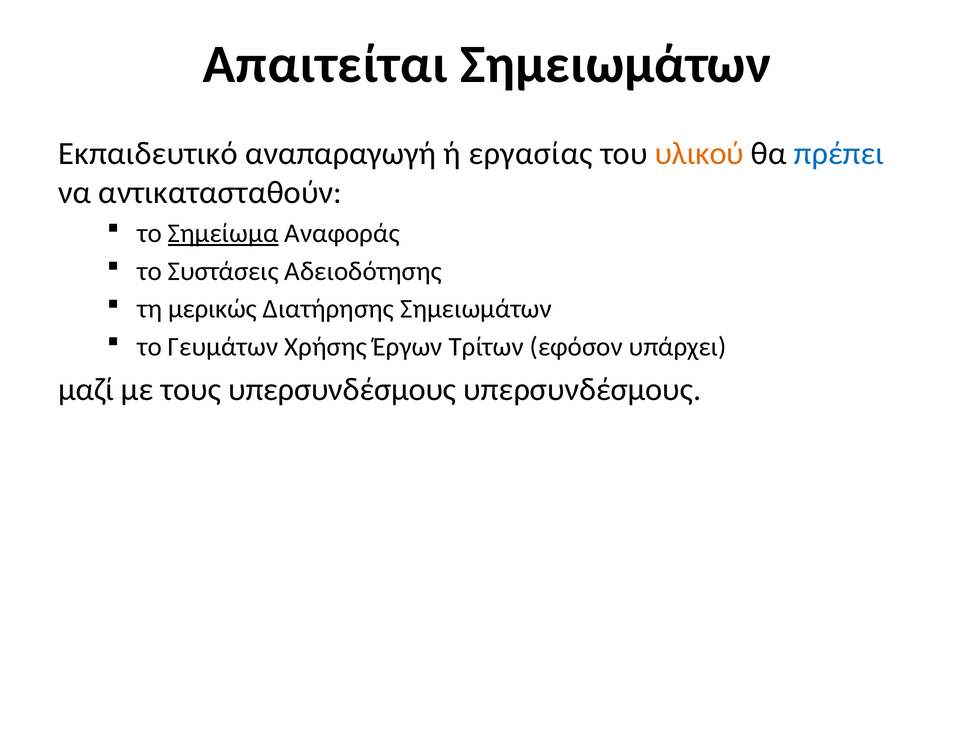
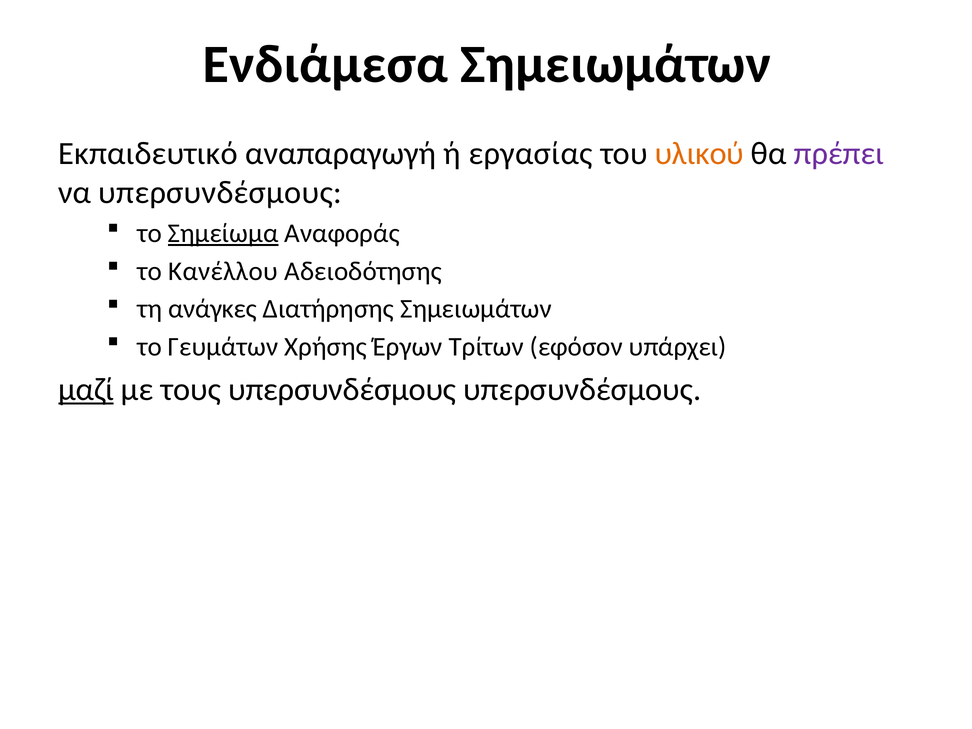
Απαιτείται: Απαιτείται -> Ενδιάμεσα
πρέπει colour: blue -> purple
να αντικατασταθούν: αντικατασταθούν -> υπερσυνδέσμους
Συστάσεις: Συστάσεις -> Κανέλλου
μερικώς: μερικώς -> ανάγκες
μαζί underline: none -> present
